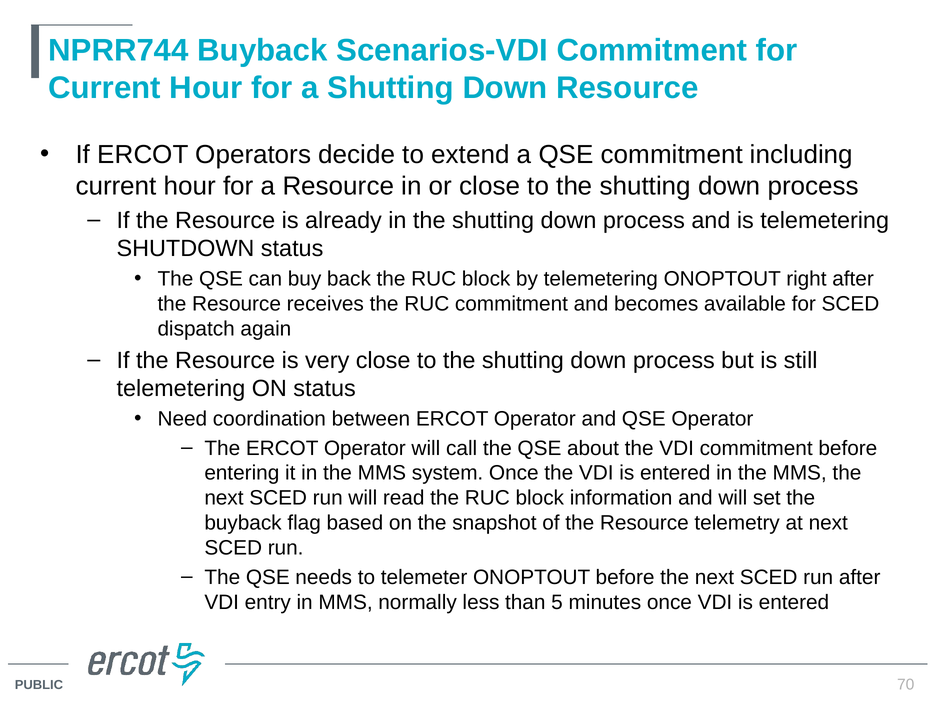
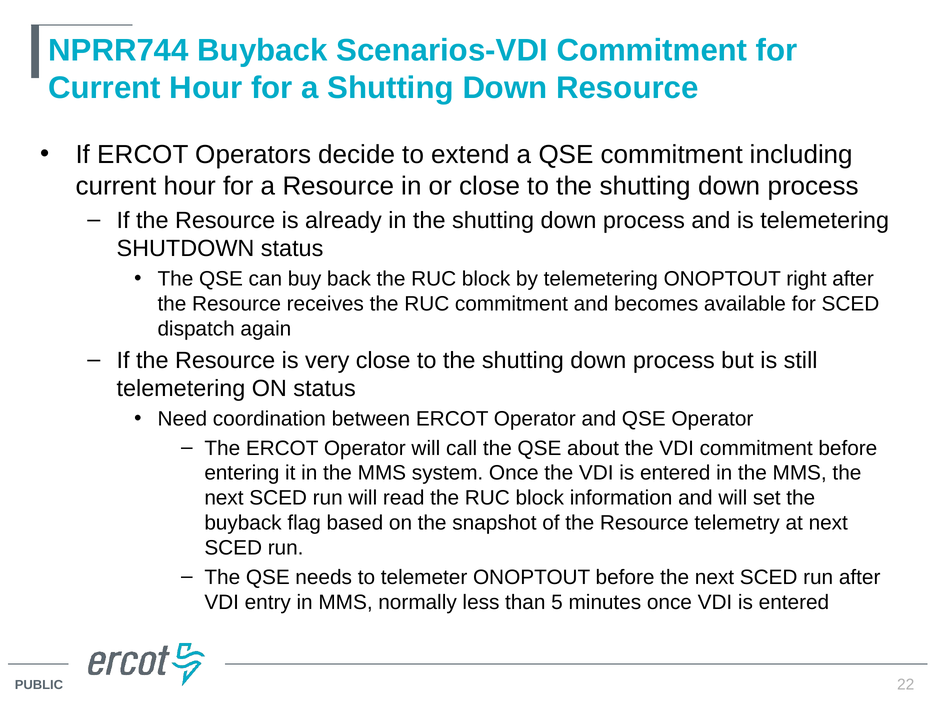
70: 70 -> 22
